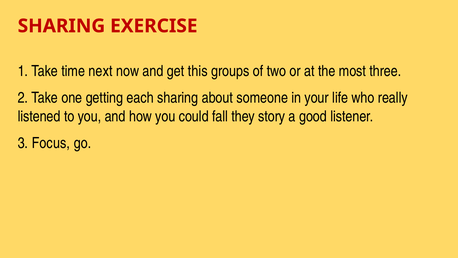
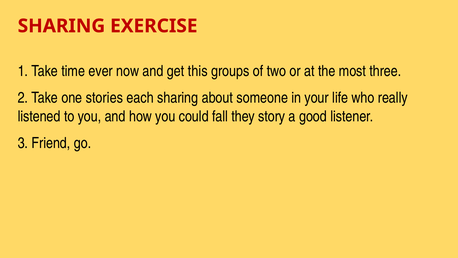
next: next -> ever
getting: getting -> stories
Focus: Focus -> Friend
